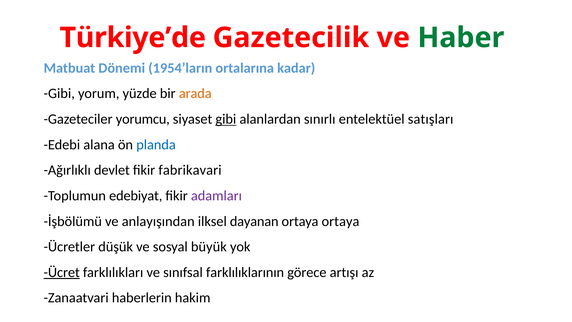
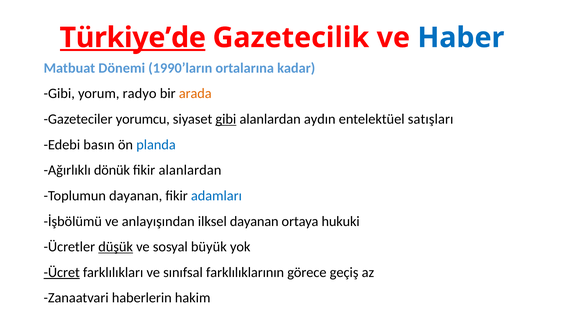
Türkiye’de underline: none -> present
Haber colour: green -> blue
1954’ların: 1954’ların -> 1990’ların
yüzde: yüzde -> radyo
sınırlı: sınırlı -> aydın
alana: alana -> basın
devlet: devlet -> dönük
fikir fabrikavari: fabrikavari -> alanlardan
Toplumun edebiyat: edebiyat -> dayanan
adamları colour: purple -> blue
ortaya ortaya: ortaya -> hukuki
düşük underline: none -> present
artışı: artışı -> geçiş
